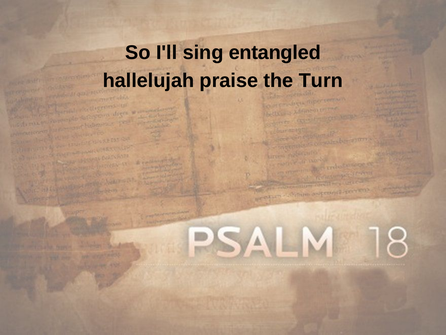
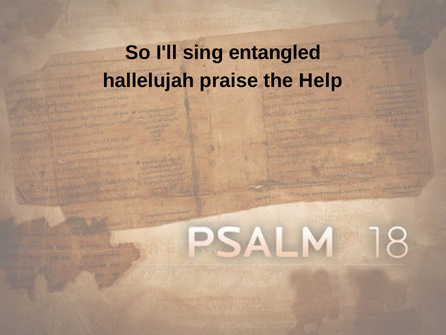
Turn: Turn -> Help
